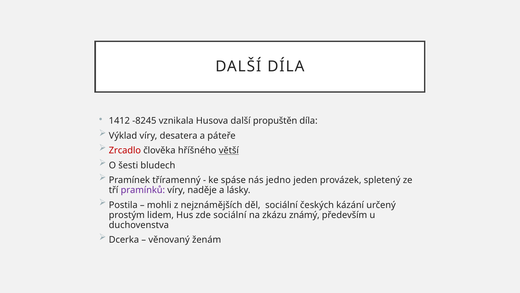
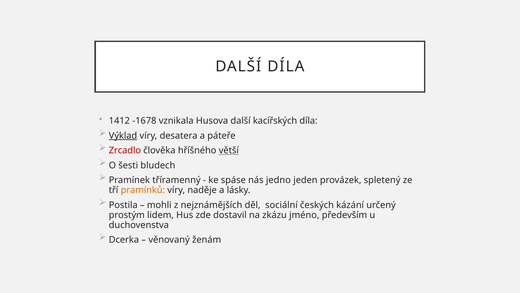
-8245: -8245 -> -1678
propuštěn: propuštěn -> kacířských
Výklad underline: none -> present
pramínků colour: purple -> orange
zde sociální: sociální -> dostavil
známý: známý -> jméno
